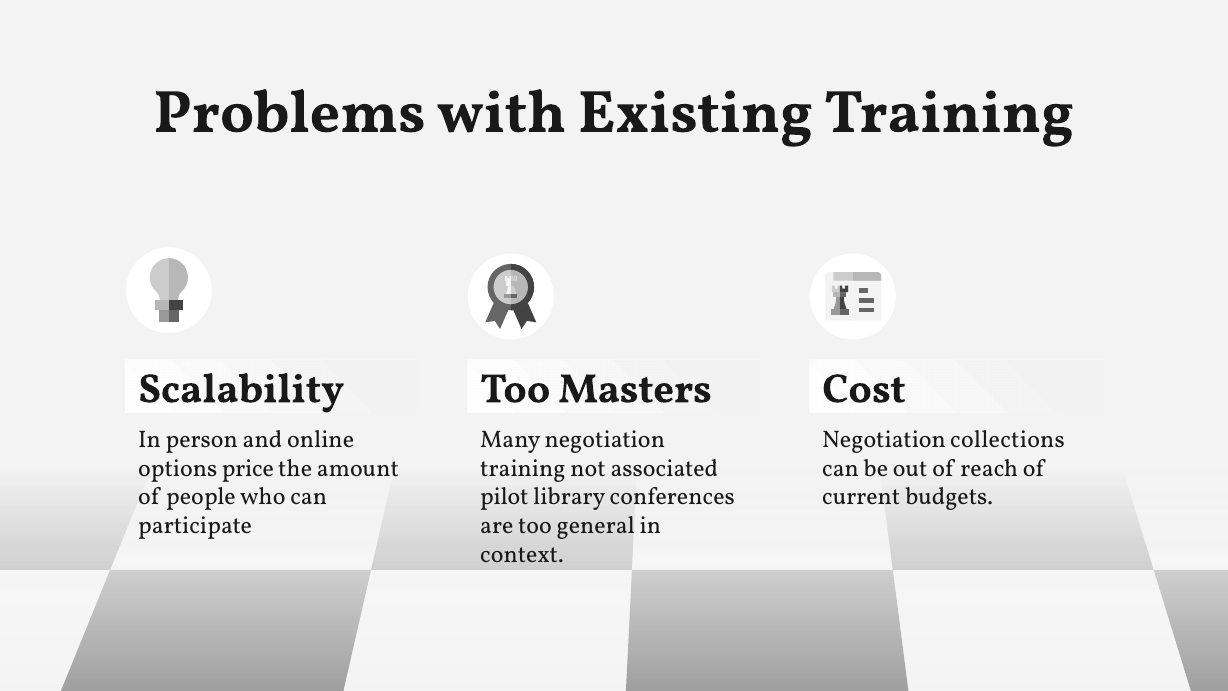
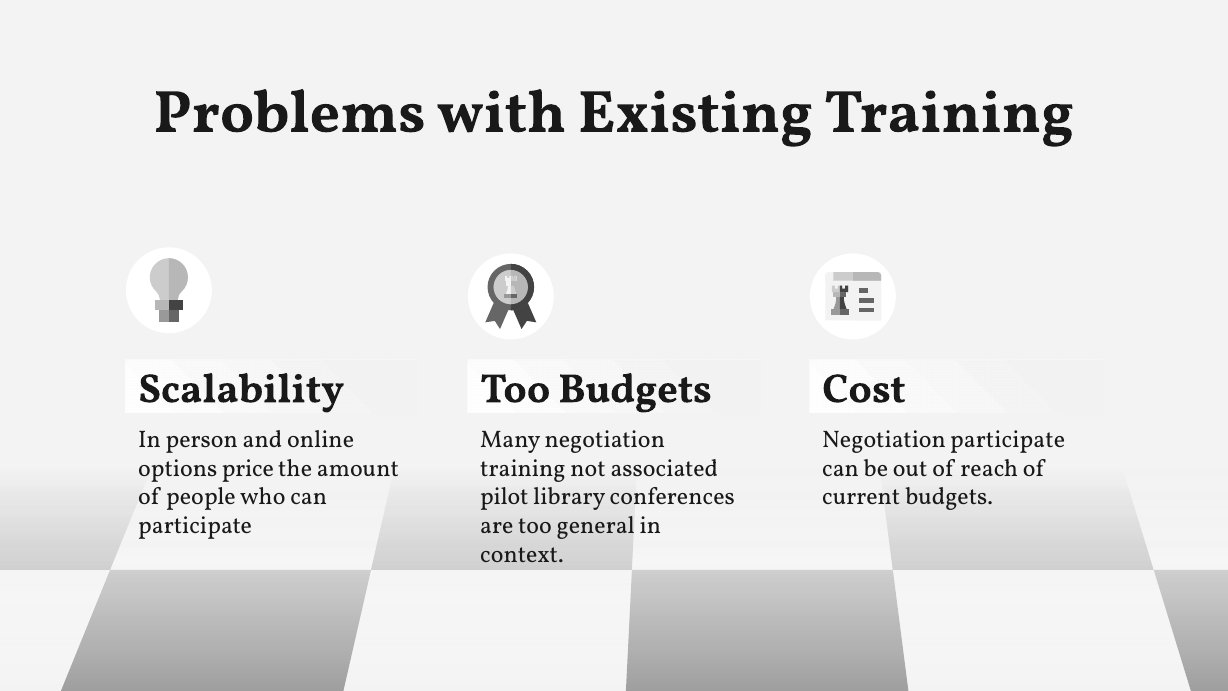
Too Masters: Masters -> Budgets
Negotiation collections: collections -> participate
